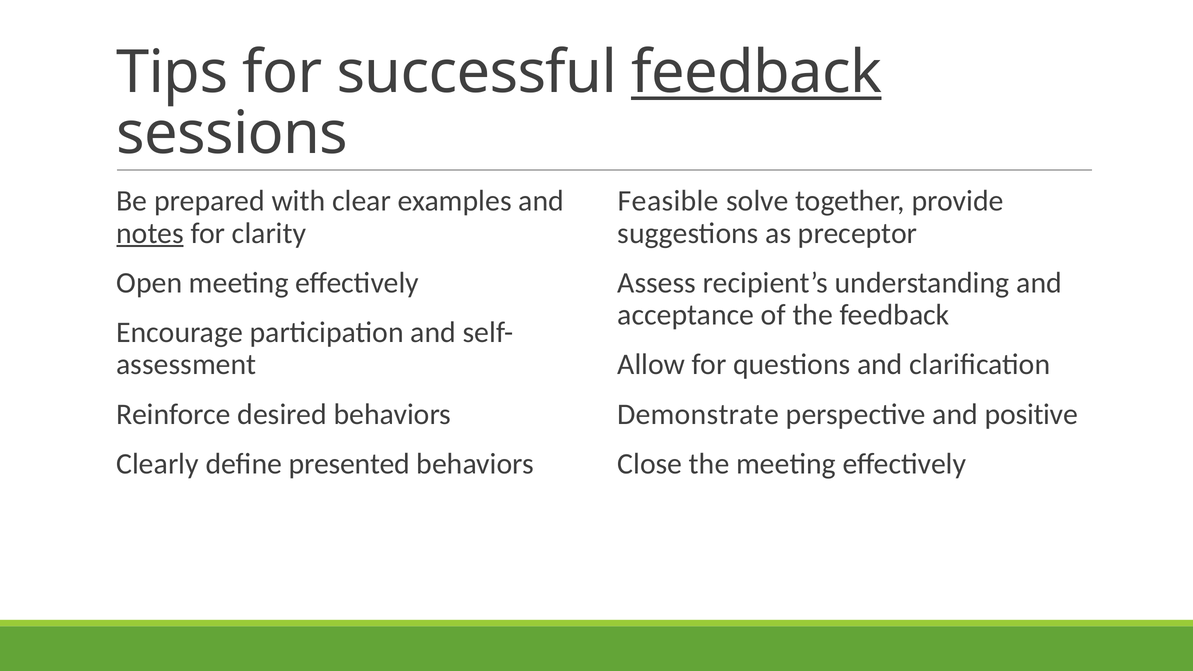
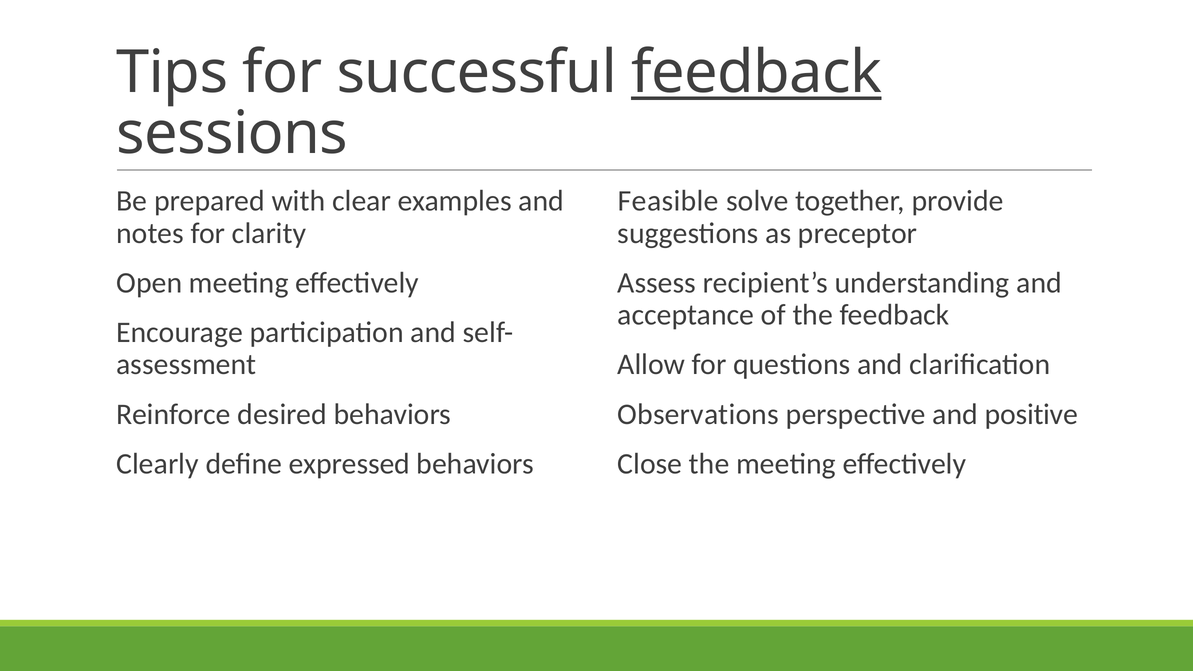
notes underline: present -> none
Demonstrate: Demonstrate -> Observations
presented: presented -> expressed
